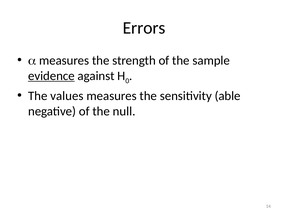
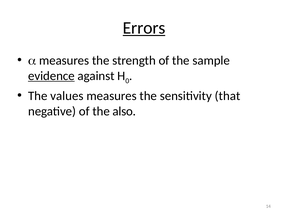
Errors underline: none -> present
able: able -> that
null: null -> also
